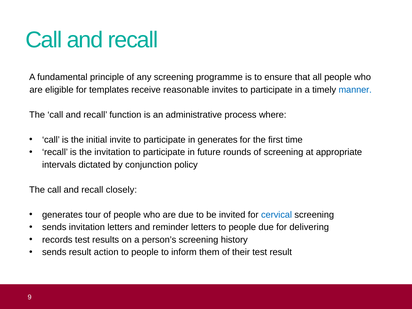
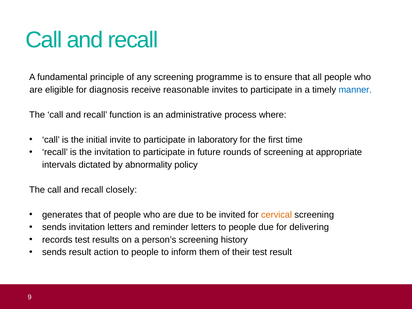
templates: templates -> diagnosis
in generates: generates -> laboratory
conjunction: conjunction -> abnormality
generates tour: tour -> that
cervical at (277, 215) colour: blue -> orange
